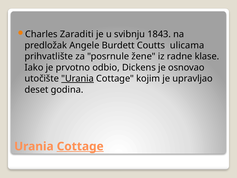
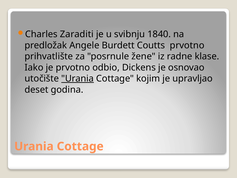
1843: 1843 -> 1840
Coutts ulicama: ulicama -> prvotno
Cottage at (80, 146) underline: present -> none
